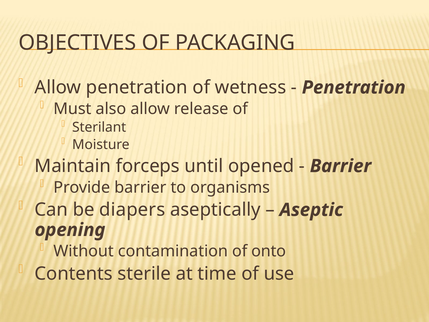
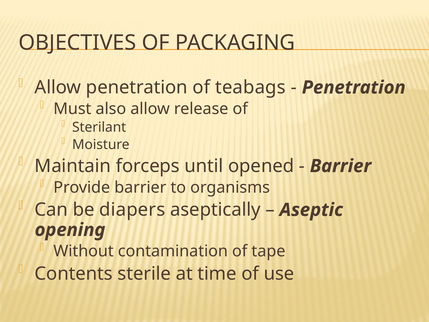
wetness: wetness -> teabags
onto: onto -> tape
